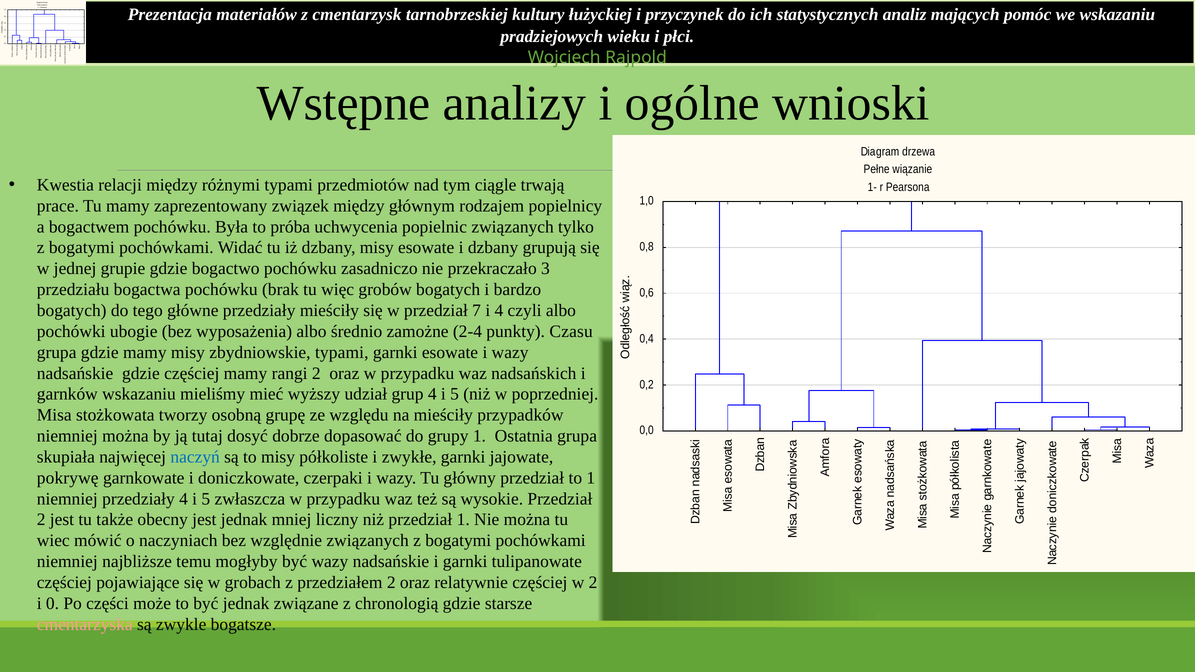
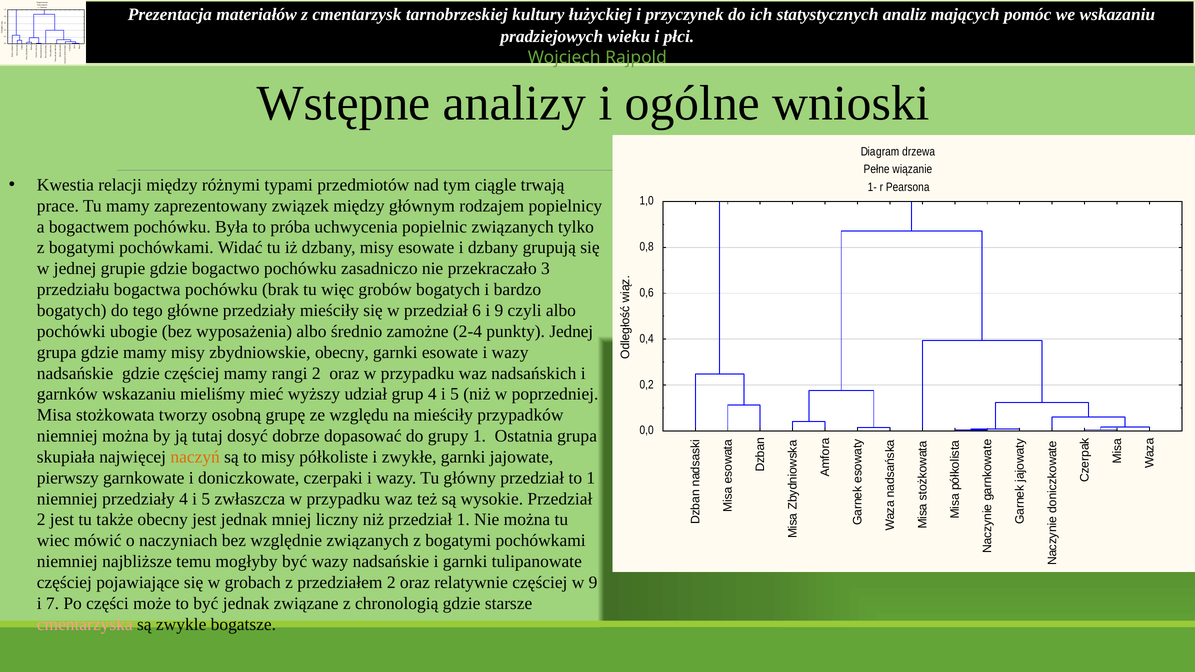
7: 7 -> 6
i 4: 4 -> 9
punkty Czasu: Czasu -> Jednej
zbydniowskie typami: typami -> obecny
naczyń colour: blue -> orange
pokrywę: pokrywę -> pierwszy
w 2: 2 -> 9
0: 0 -> 7
